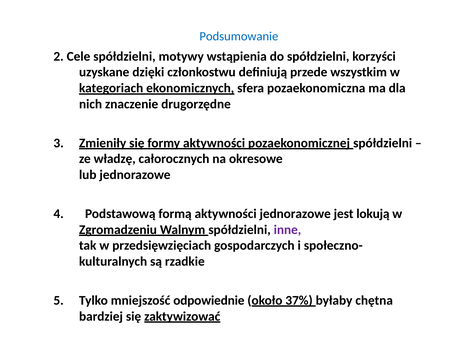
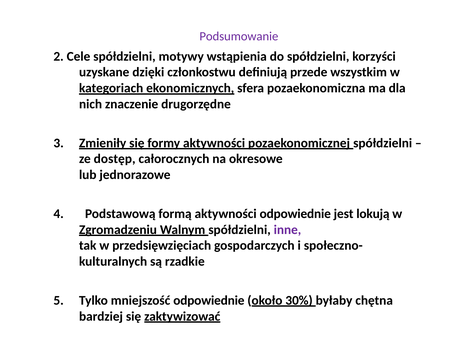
Podsumowanie colour: blue -> purple
władzę: władzę -> dostęp
aktywności jednorazowe: jednorazowe -> odpowiednie
37%: 37% -> 30%
